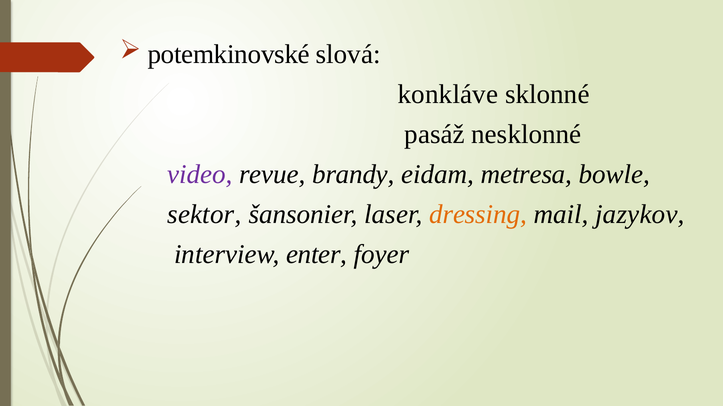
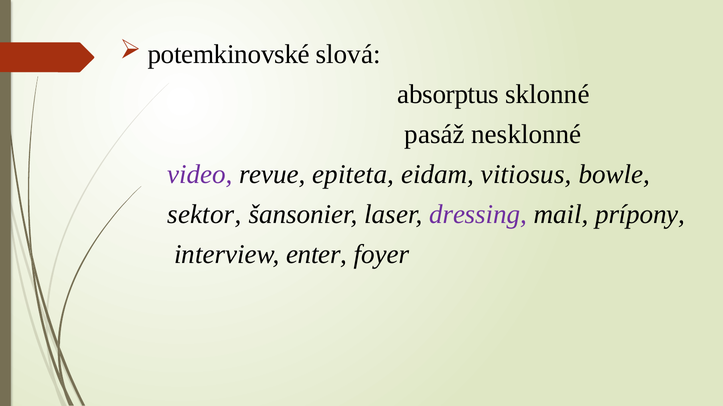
konkláve: konkláve -> absorptus
brandy: brandy -> epiteta
metresa: metresa -> vitiosus
dressing colour: orange -> purple
jazykov: jazykov -> prípony
